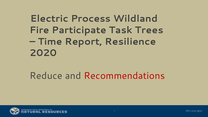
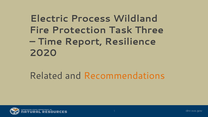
Participate: Participate -> Protection
Trees: Trees -> Three
Reduce: Reduce -> Related
Recommendations colour: red -> orange
